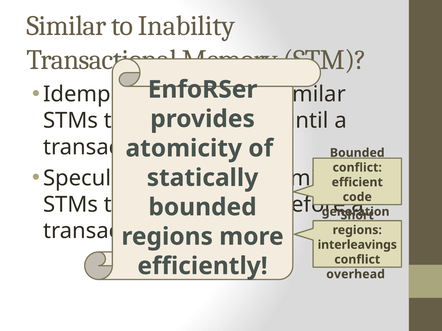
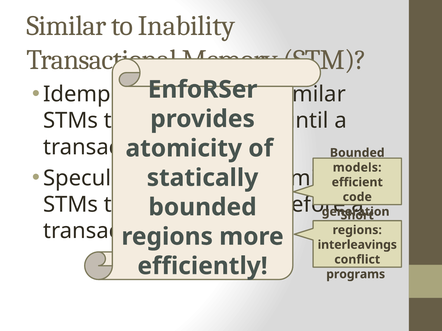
conflict at (357, 168): conflict -> models
overhead: overhead -> programs
